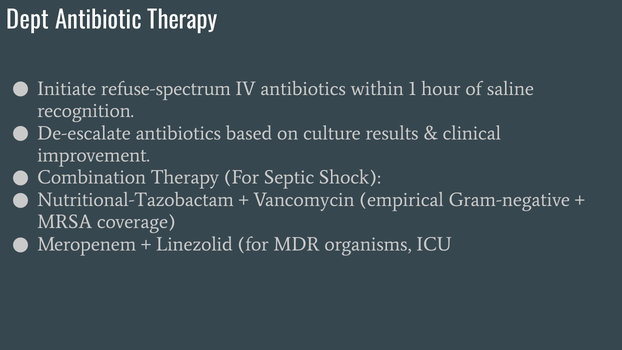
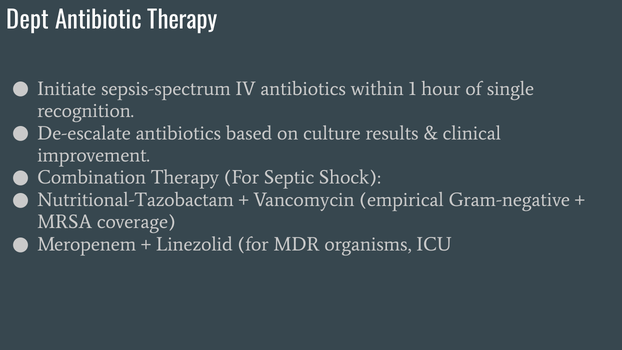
refuse-spectrum: refuse-spectrum -> sepsis-spectrum
saline: saline -> single
